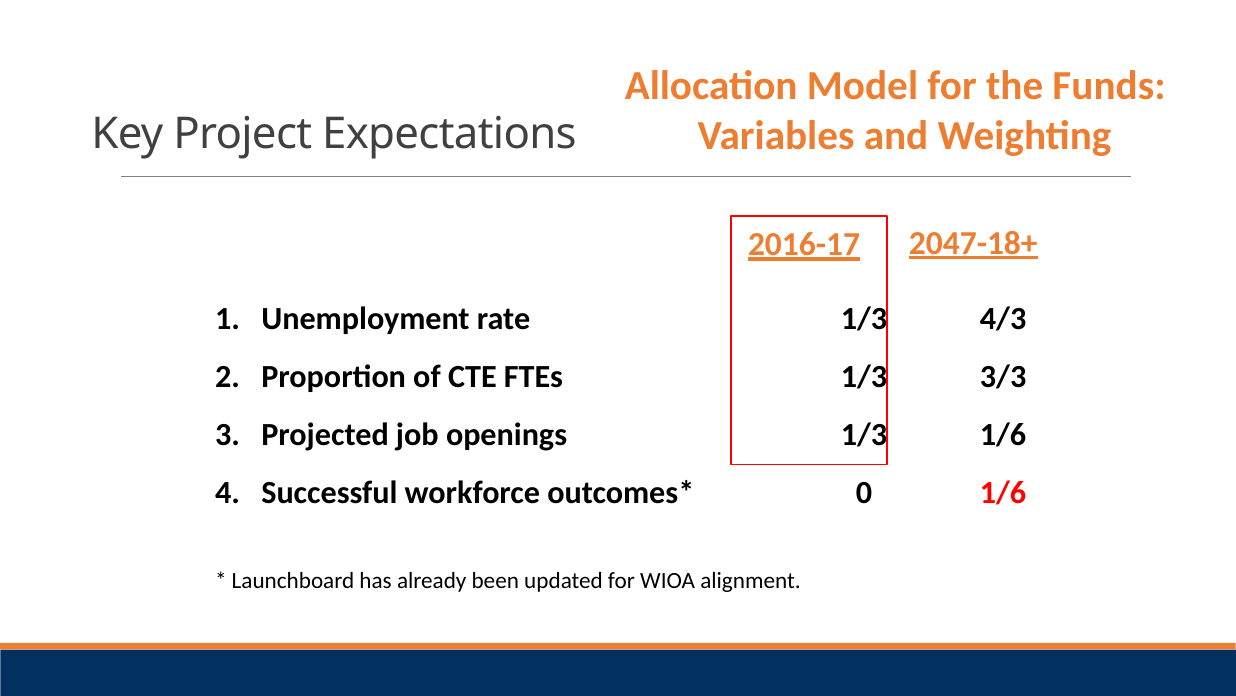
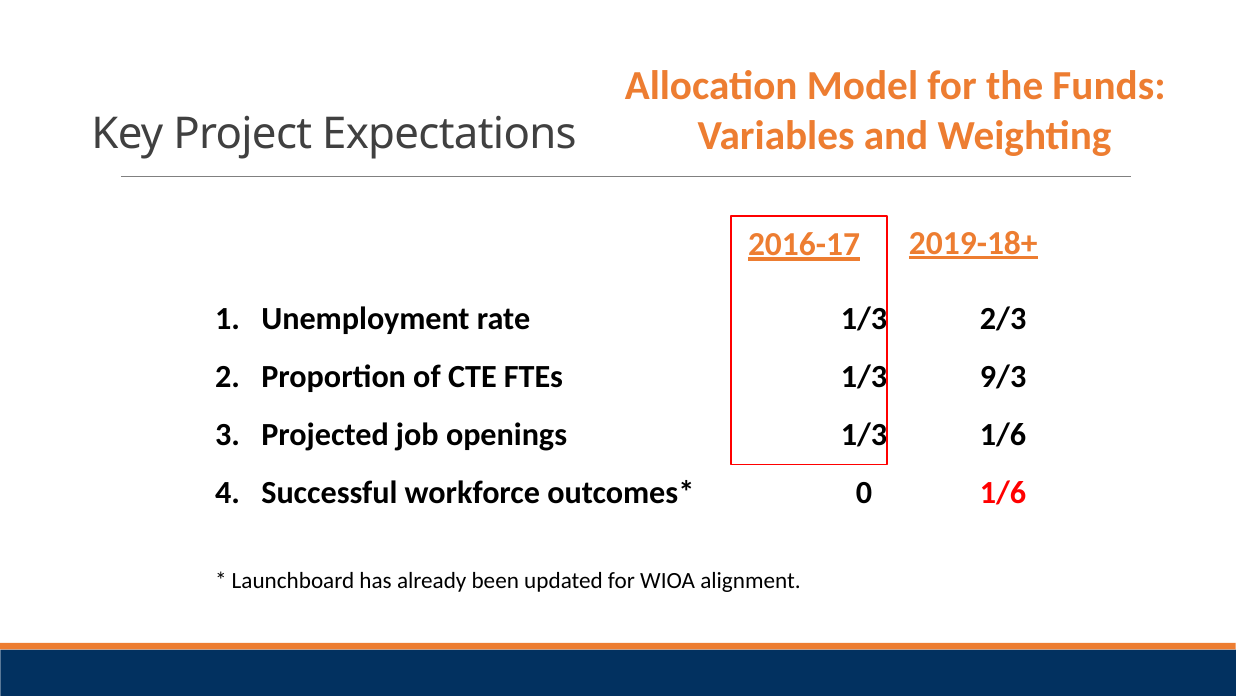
2047-18+: 2047-18+ -> 2019-18+
4/3: 4/3 -> 2/3
3/3: 3/3 -> 9/3
